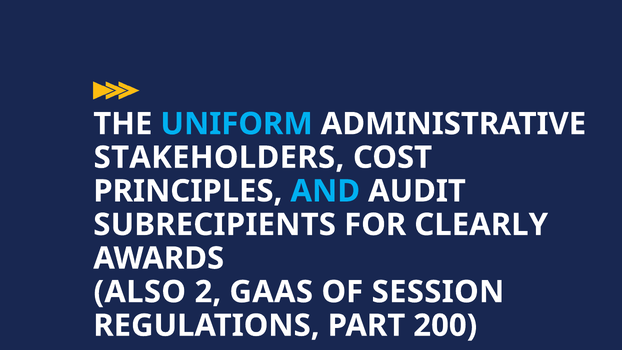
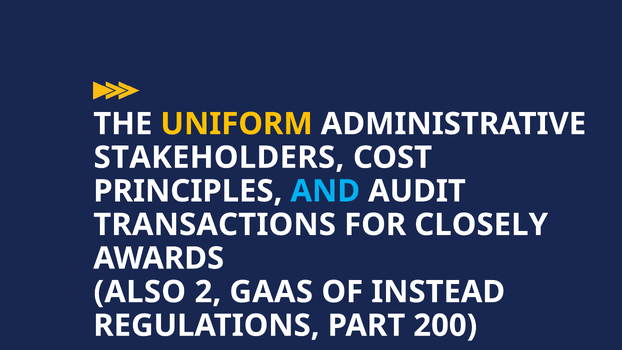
UNIFORM colour: light blue -> yellow
SUBRECIPIENTS: SUBRECIPIENTS -> TRANSACTIONS
CLEARLY: CLEARLY -> CLOSELY
SESSION: SESSION -> INSTEAD
